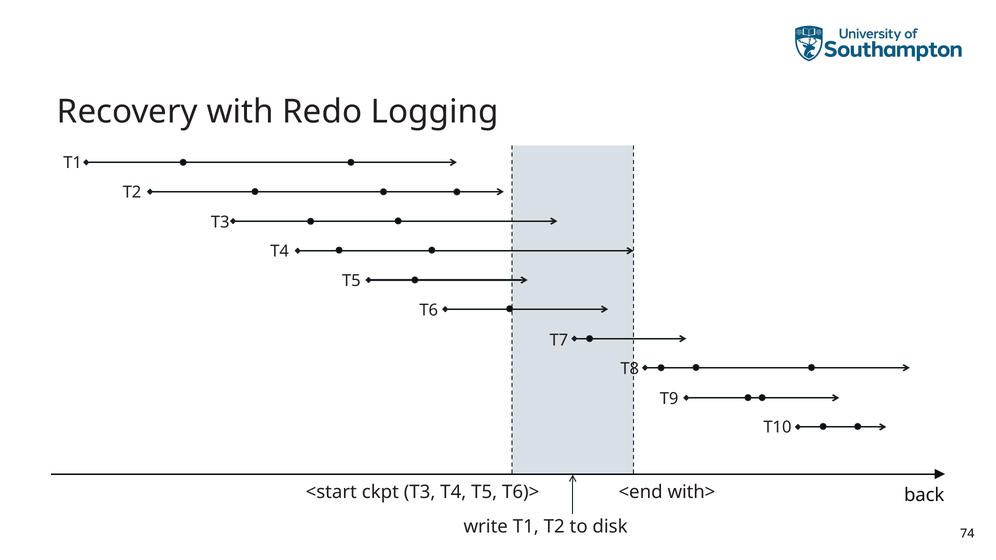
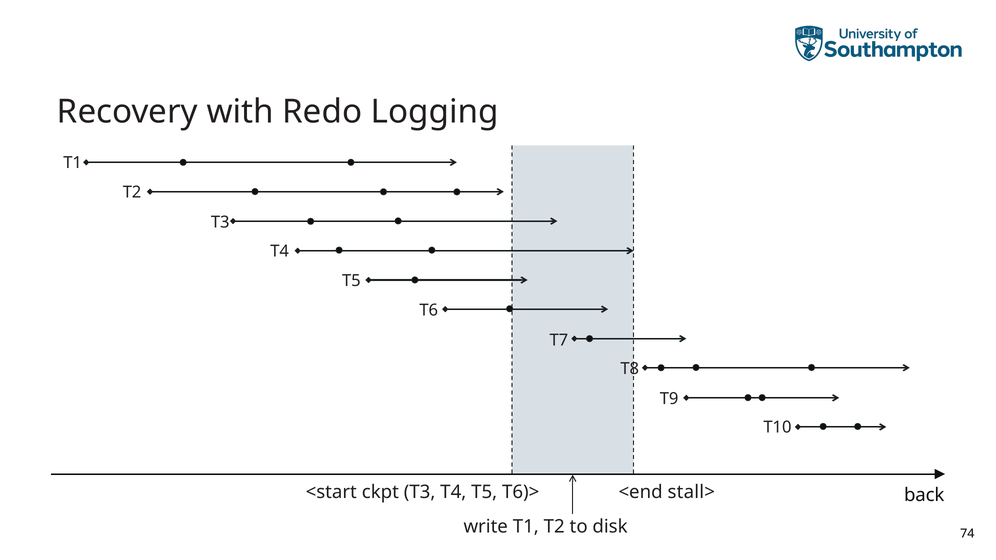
with>: with> -> stall>
